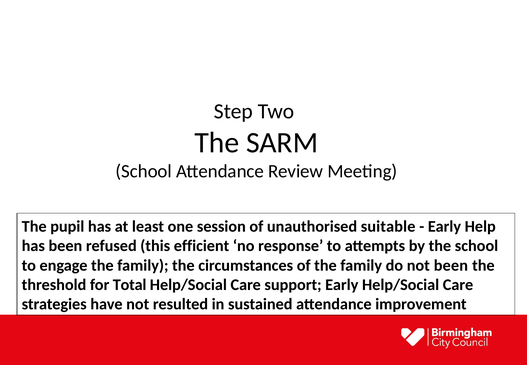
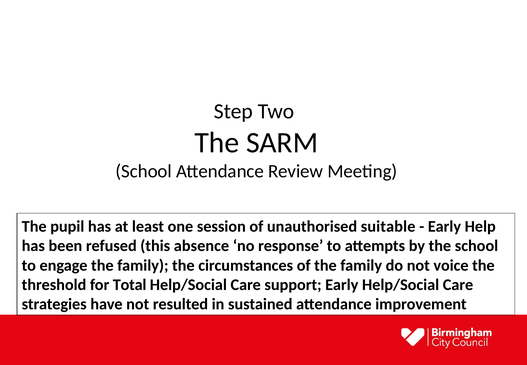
efficient: efficient -> absence
not been: been -> voice
